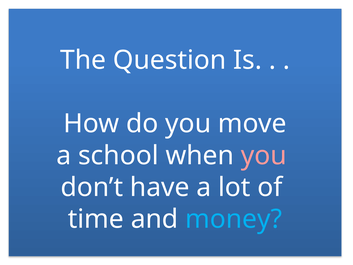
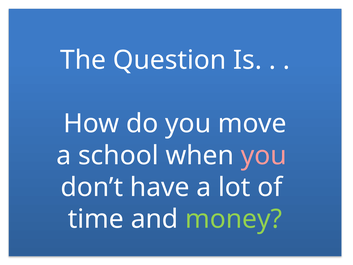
money colour: light blue -> light green
